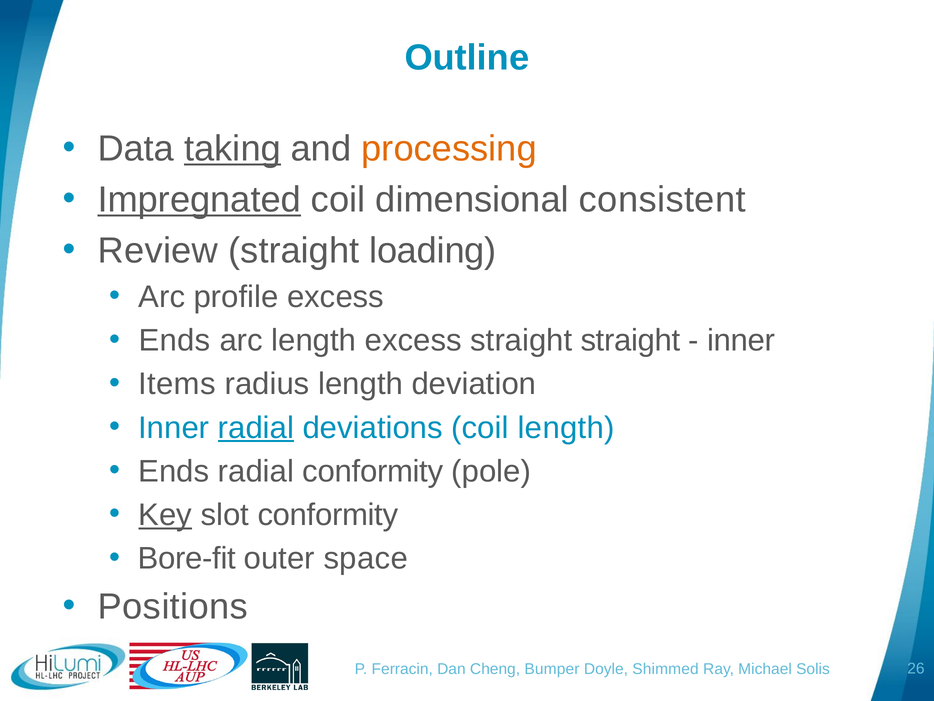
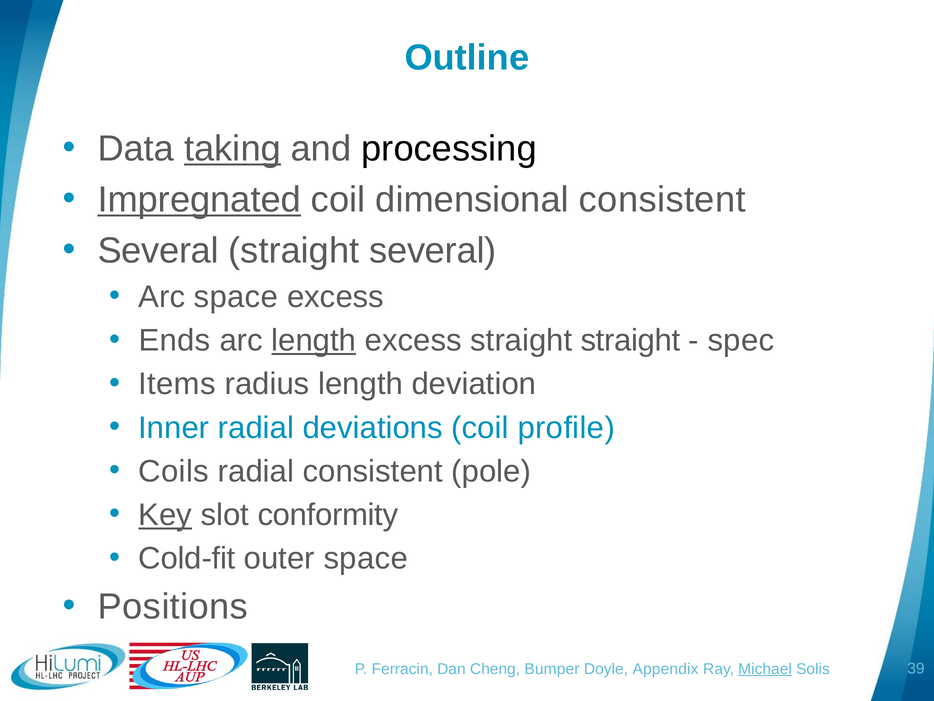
processing colour: orange -> black
Review at (158, 250): Review -> Several
straight loading: loading -> several
Arc profile: profile -> space
length at (314, 340) underline: none -> present
inner at (741, 340): inner -> spec
radial at (256, 427) underline: present -> none
coil length: length -> profile
Ends at (174, 471): Ends -> Coils
radial conformity: conformity -> consistent
Bore-fit: Bore-fit -> Cold-fit
Shimmed: Shimmed -> Appendix
Michael underline: none -> present
26: 26 -> 39
